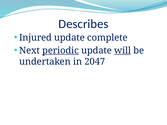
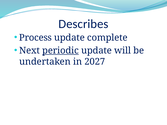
Injured: Injured -> Process
will underline: present -> none
2047: 2047 -> 2027
